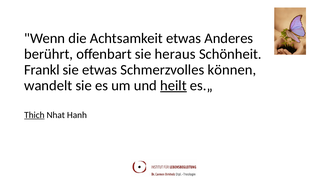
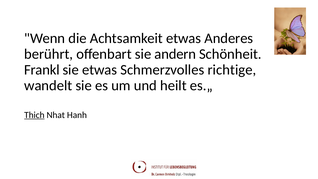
heraus: heraus -> andern
können: können -> richtige
heilt underline: present -> none
